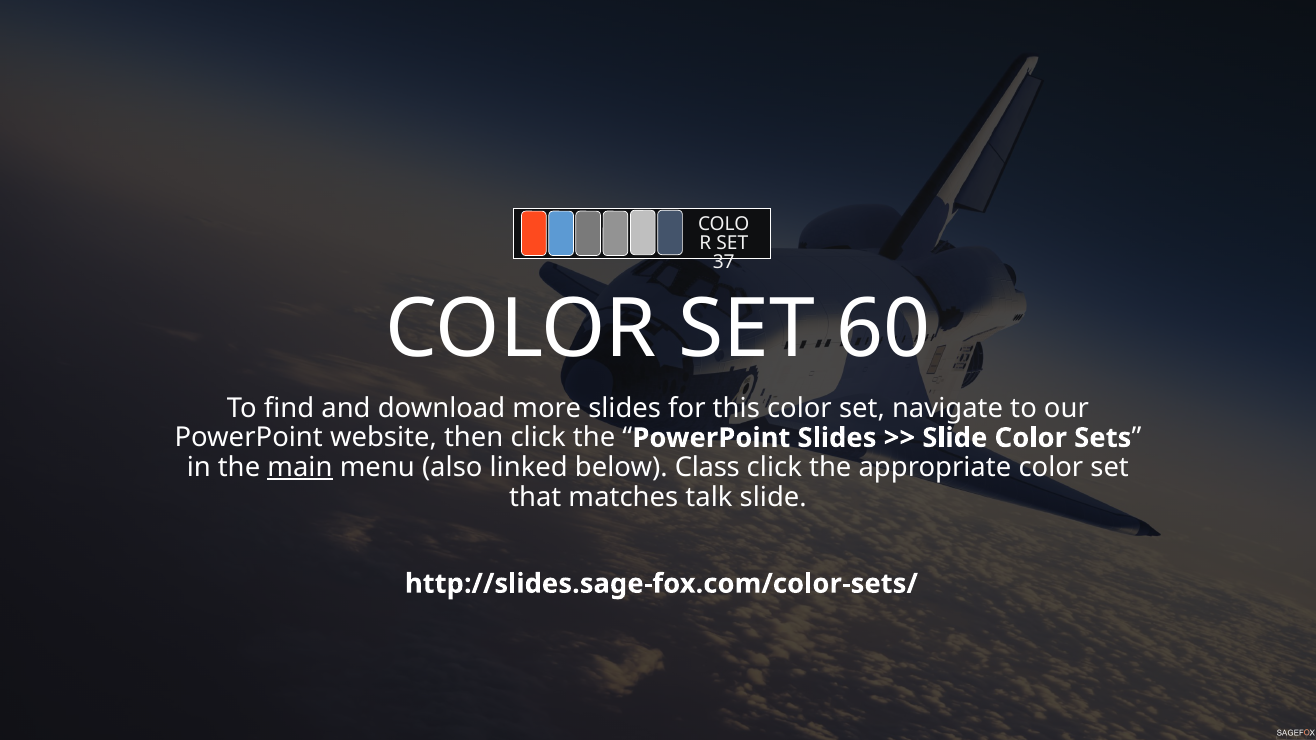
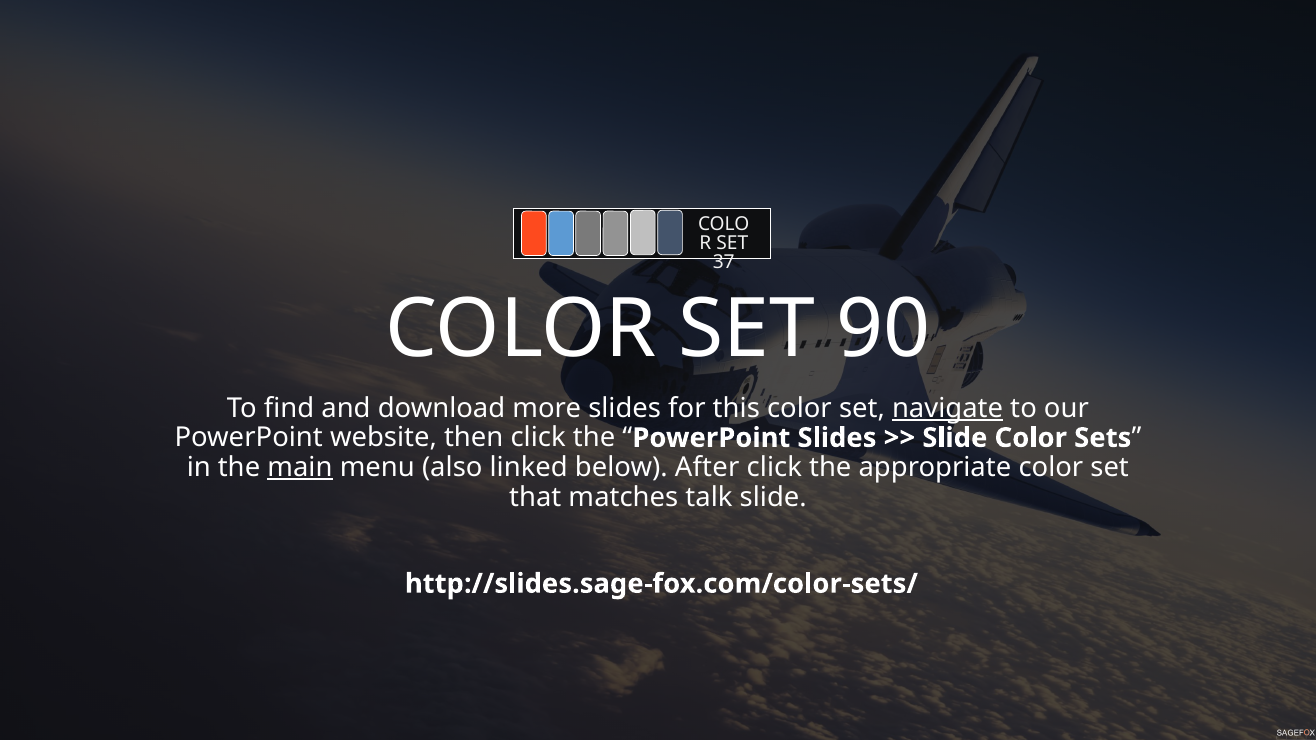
60: 60 -> 90
navigate underline: none -> present
Class: Class -> After
